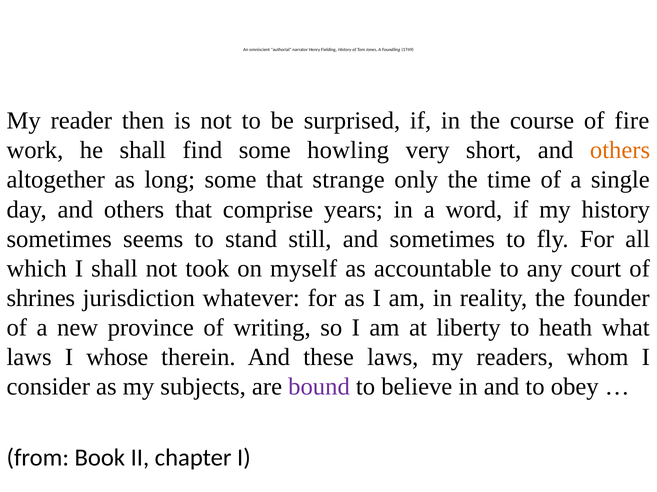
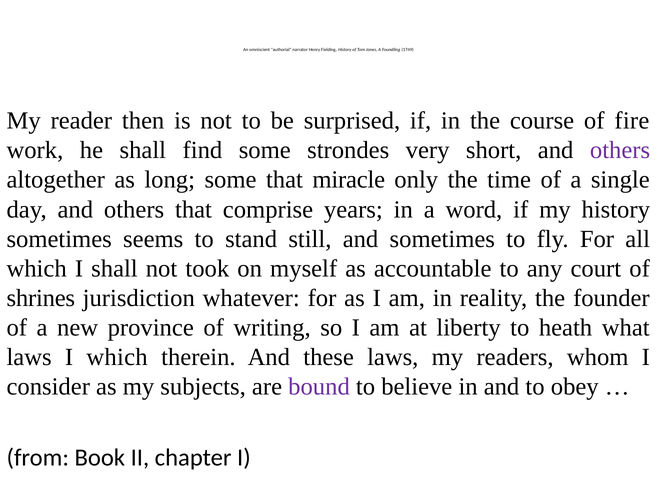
howling: howling -> strondes
others at (620, 151) colour: orange -> purple
strange: strange -> miracle
I whose: whose -> which
